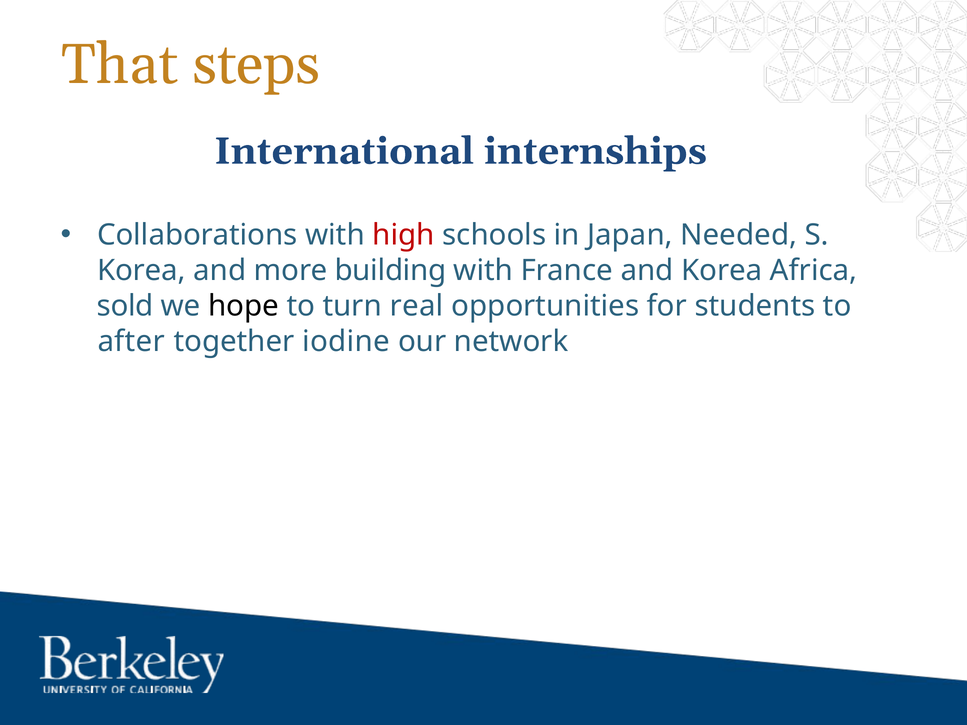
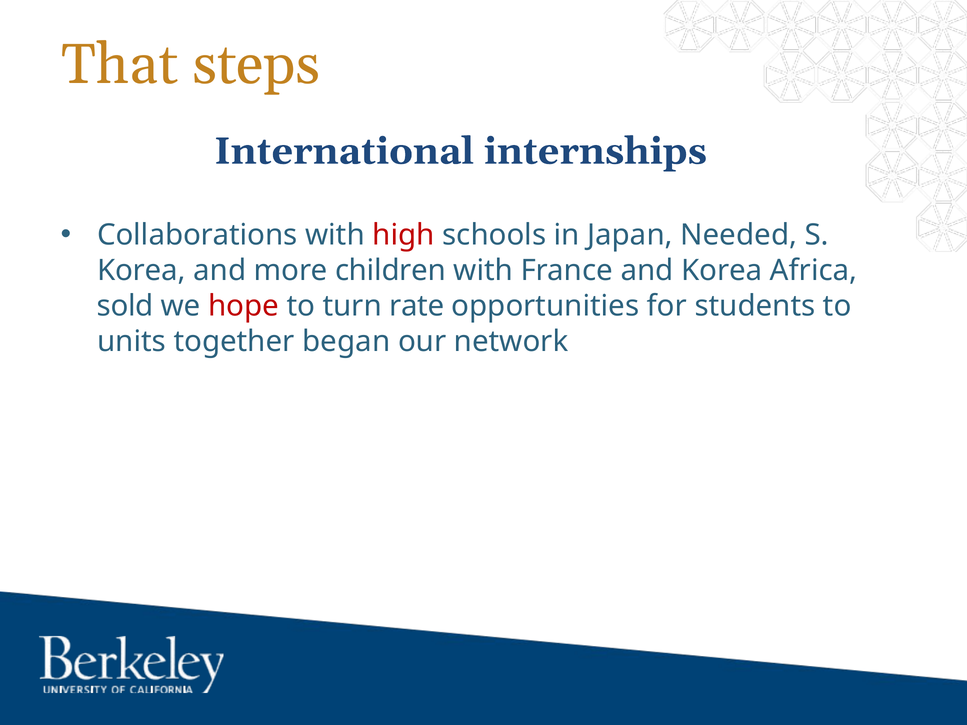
building: building -> children
hope colour: black -> red
real: real -> rate
after: after -> units
iodine: iodine -> began
